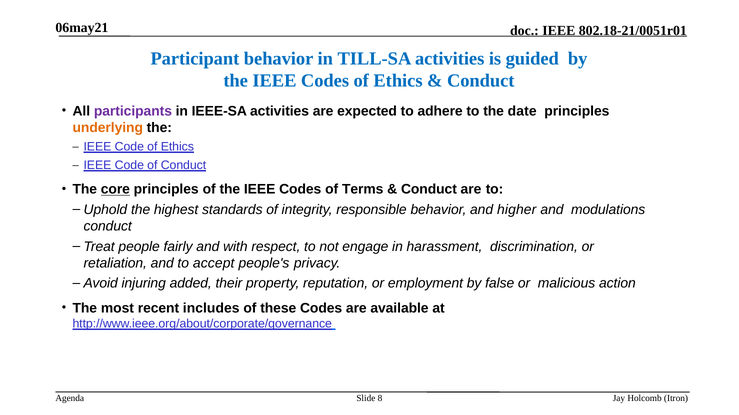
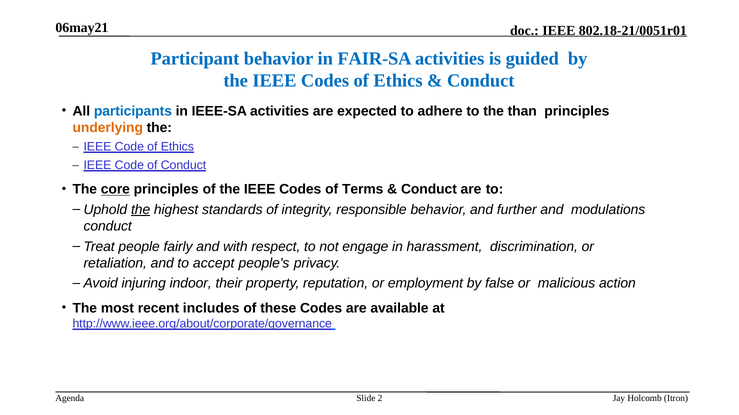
TILL-SA: TILL-SA -> FAIR-SA
participants colour: purple -> blue
date: date -> than
the at (141, 210) underline: none -> present
higher: higher -> further
added: added -> indoor
8: 8 -> 2
